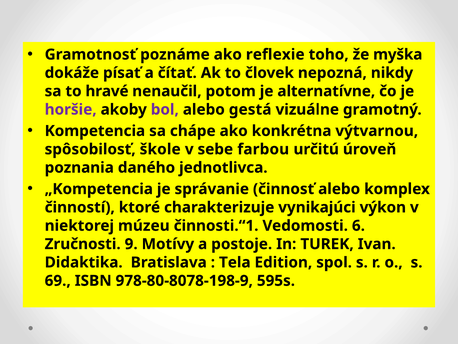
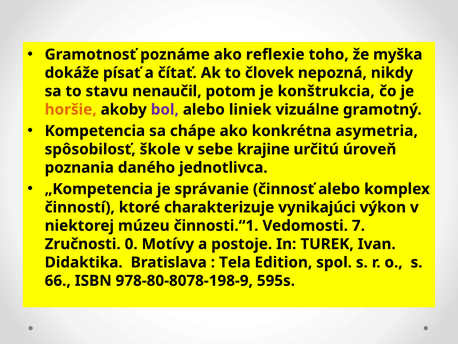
hravé: hravé -> stavu
alternatívne: alternatívne -> konštrukcia
horšie colour: purple -> orange
gestá: gestá -> liniek
výtvarnou: výtvarnou -> asymetria
farbou: farbou -> krajine
6: 6 -> 7
9: 9 -> 0
69: 69 -> 66
